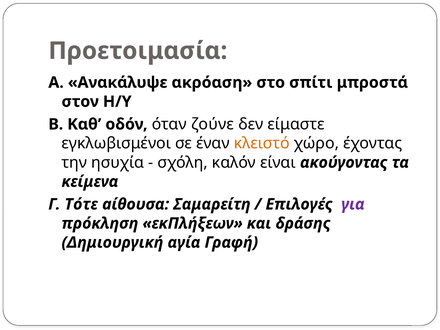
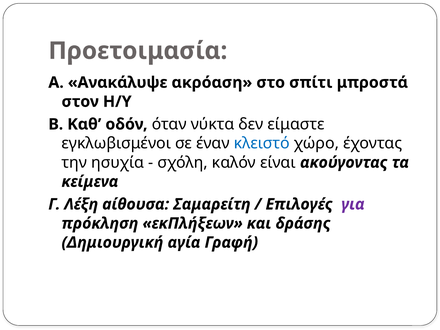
ζούνε: ζούνε -> νύκτα
κλειστό colour: orange -> blue
Τότε: Τότε -> Λέξη
